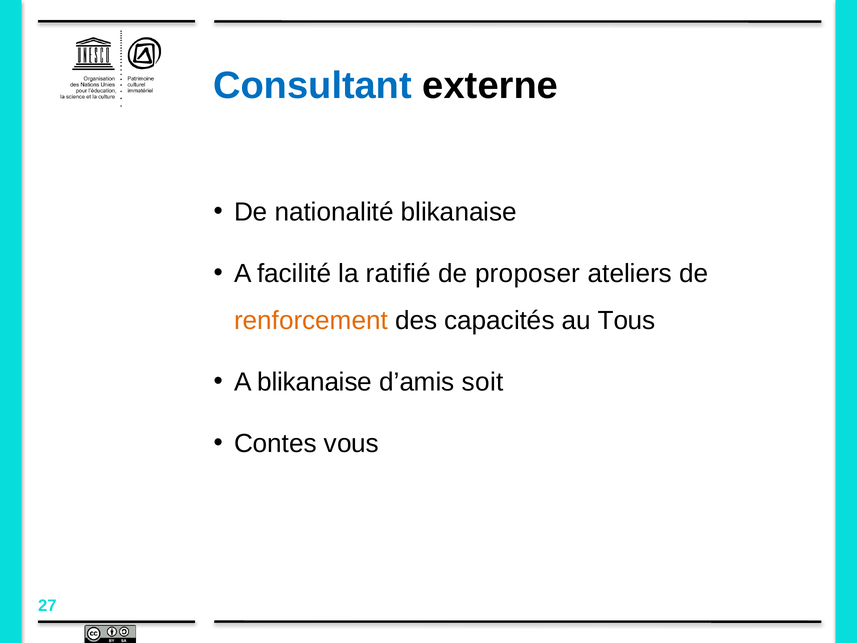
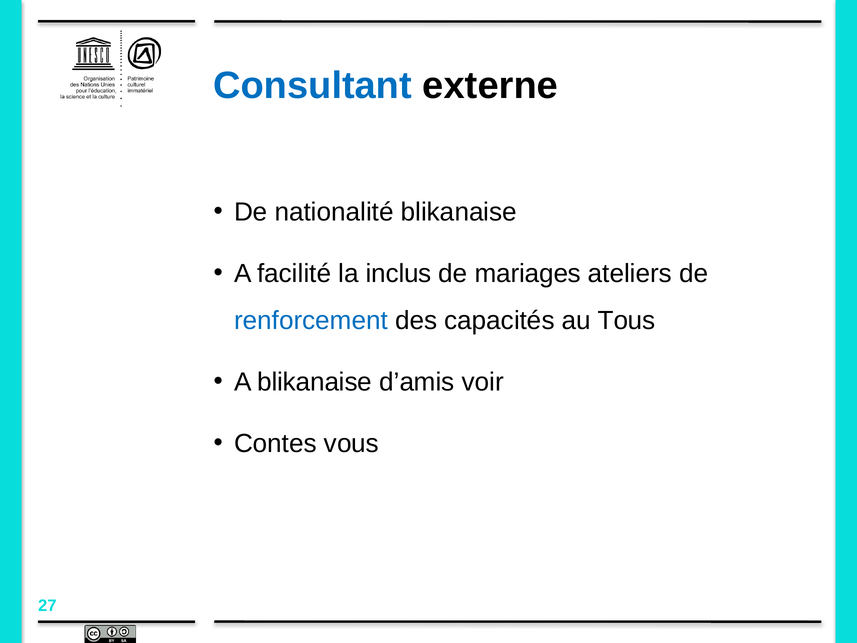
ratifié: ratifié -> inclus
proposer: proposer -> mariages
renforcement colour: orange -> blue
soit: soit -> voir
